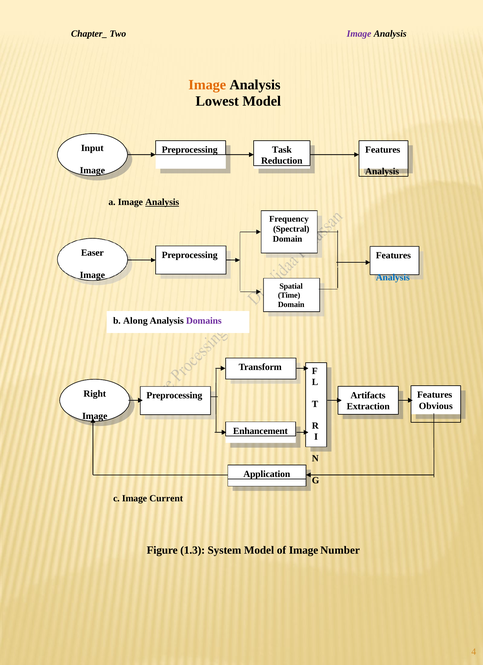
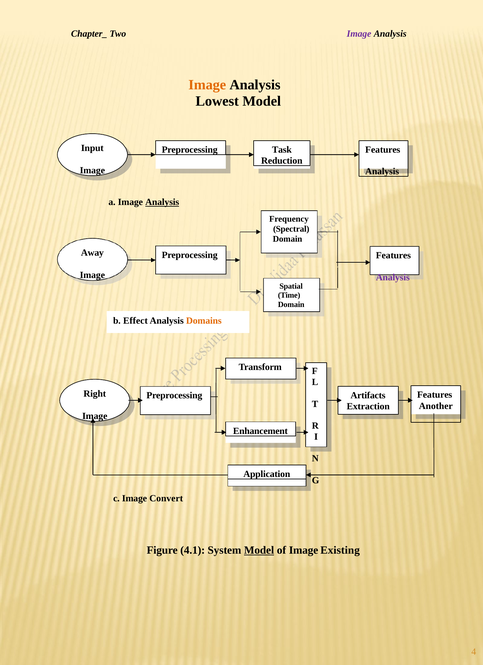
Easer: Easer -> Away
Analysis at (393, 277) colour: blue -> purple
Along: Along -> Effect
Domains colour: purple -> orange
Obvious: Obvious -> Another
Current: Current -> Convert
1.3: 1.3 -> 4.1
Model at (259, 550) underline: none -> present
Number: Number -> Existing
